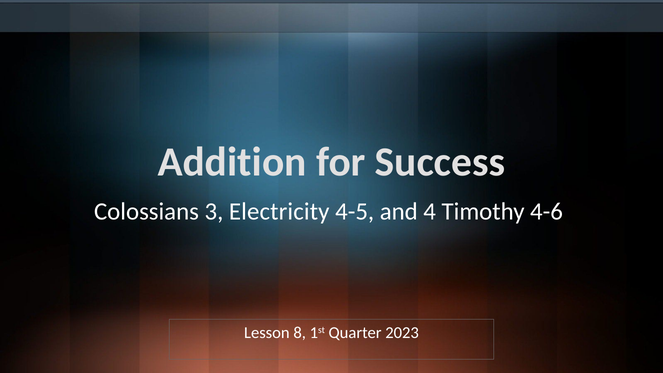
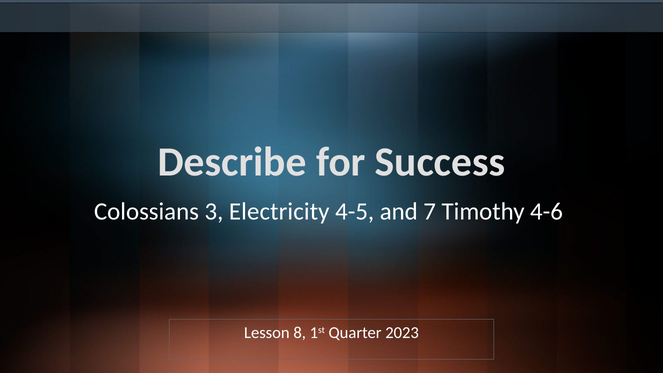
Addition: Addition -> Describe
4: 4 -> 7
